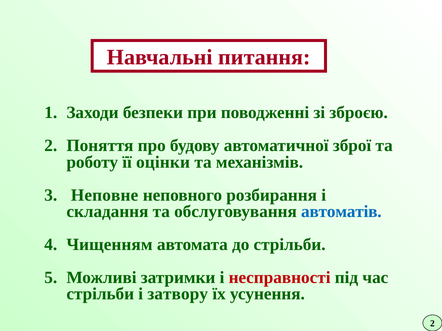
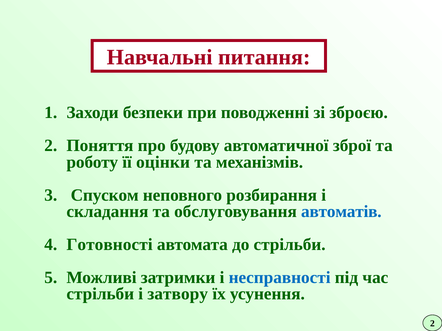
Неповне: Неповне -> Спуском
Чищенням: Чищенням -> Готовності
несправності colour: red -> blue
